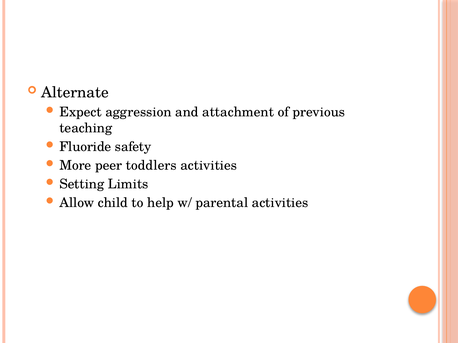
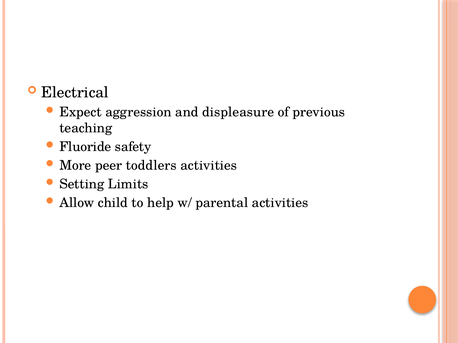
Alternate: Alternate -> Electrical
attachment: attachment -> displeasure
